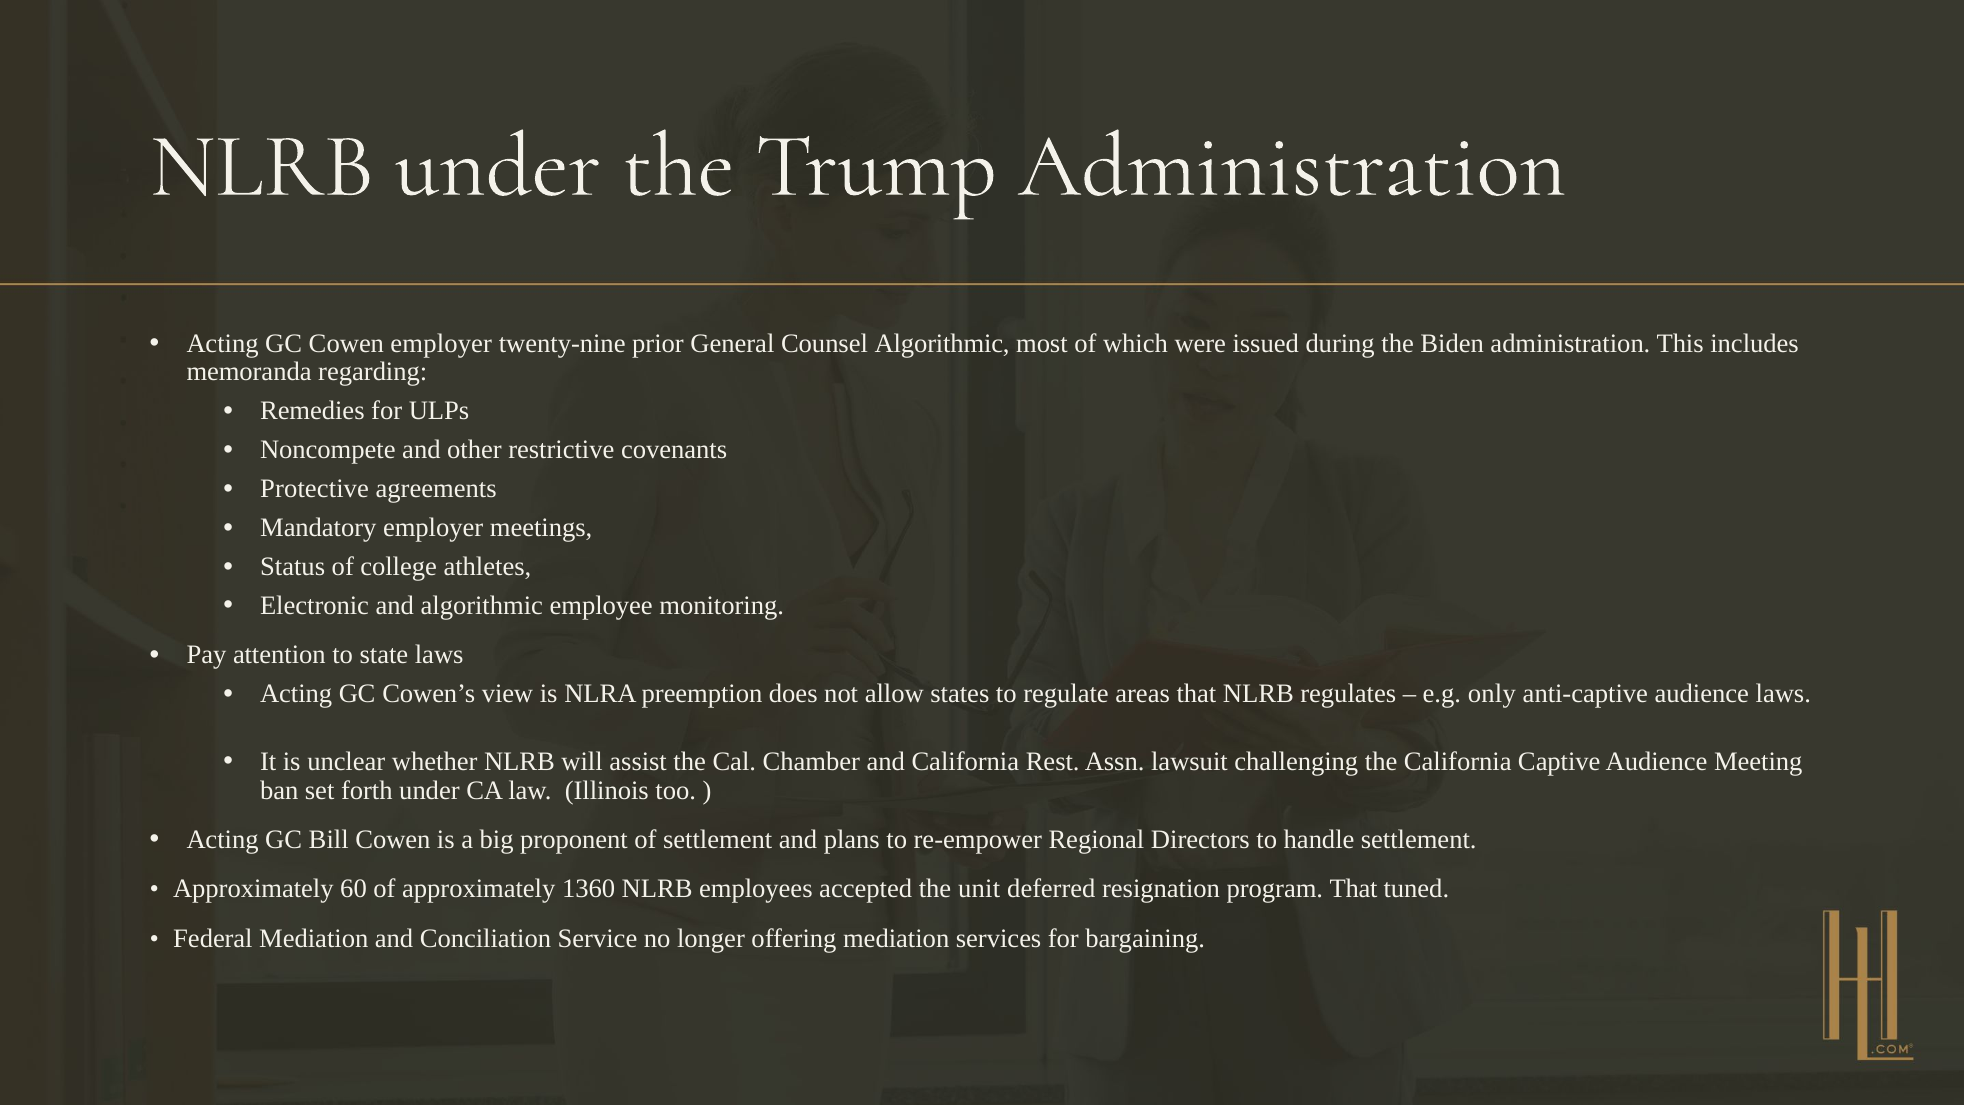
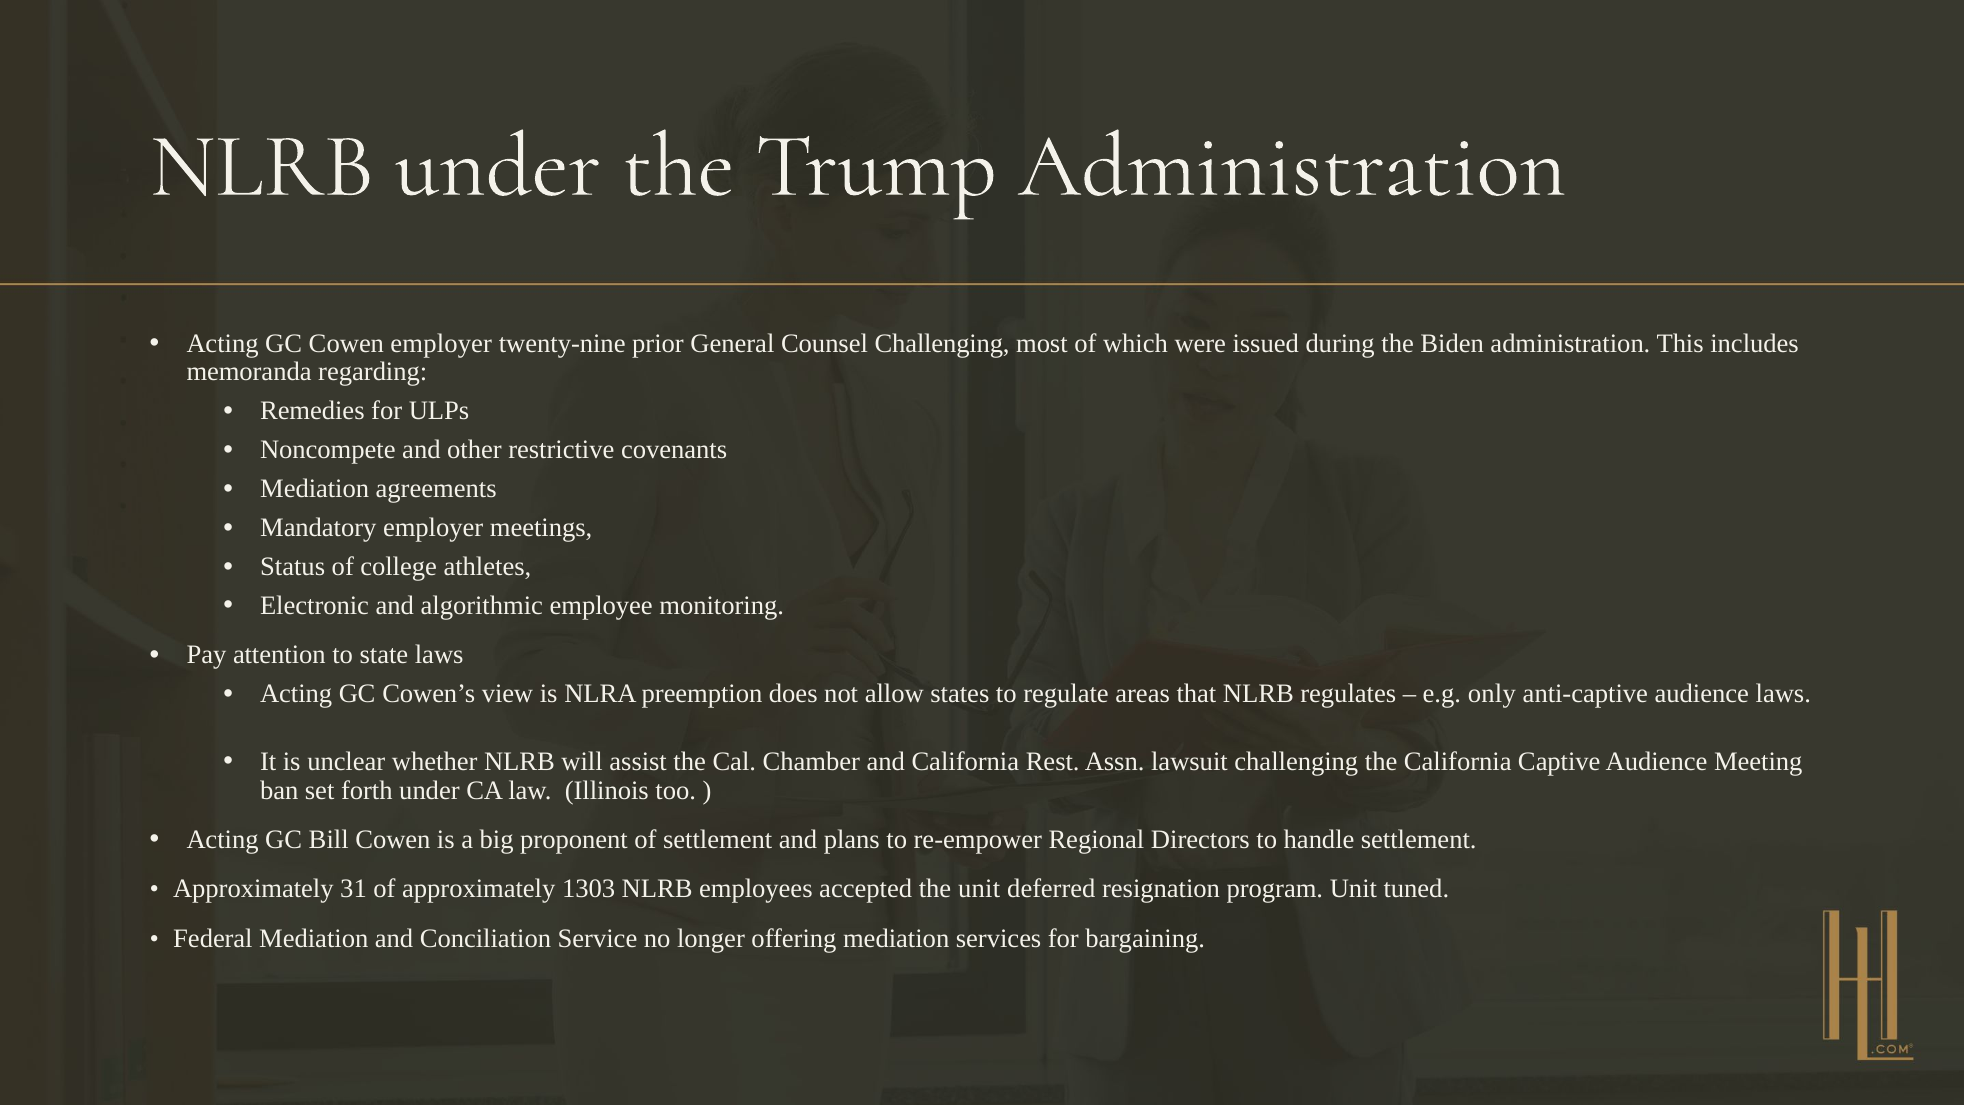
Counsel Algorithmic: Algorithmic -> Challenging
Protective at (315, 489): Protective -> Mediation
60: 60 -> 31
1360: 1360 -> 1303
program That: That -> Unit
